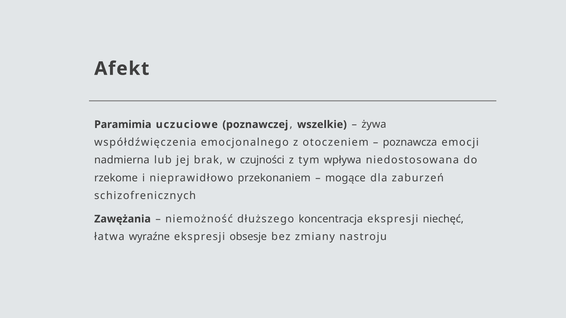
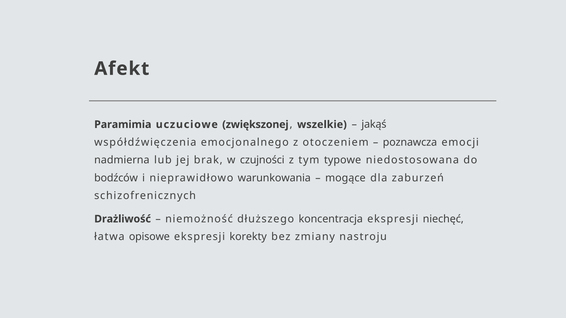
poznawczej: poznawczej -> zwiększonej
żywa: żywa -> jakąś
wpływa: wpływa -> typowe
rzekome: rzekome -> bodźców
przekonaniem: przekonaniem -> warunkowania
Zawężania: Zawężania -> Drażliwość
wyraźne: wyraźne -> opisowe
obsesje: obsesje -> korekty
